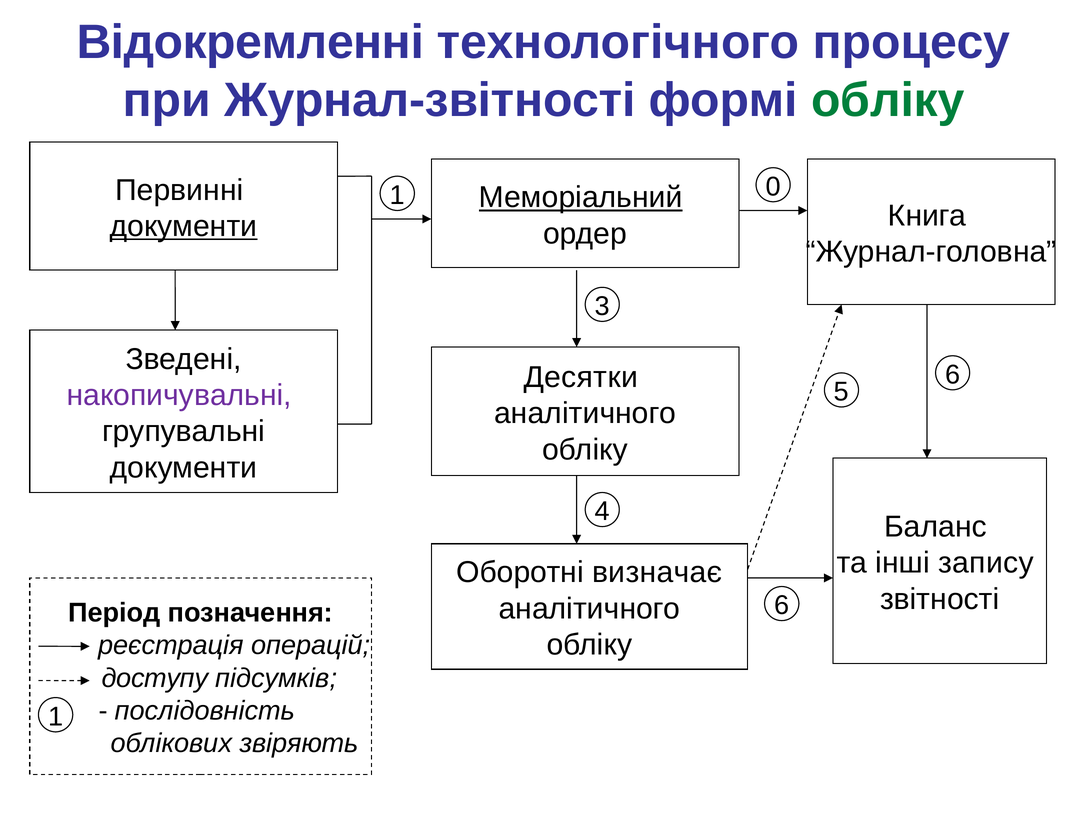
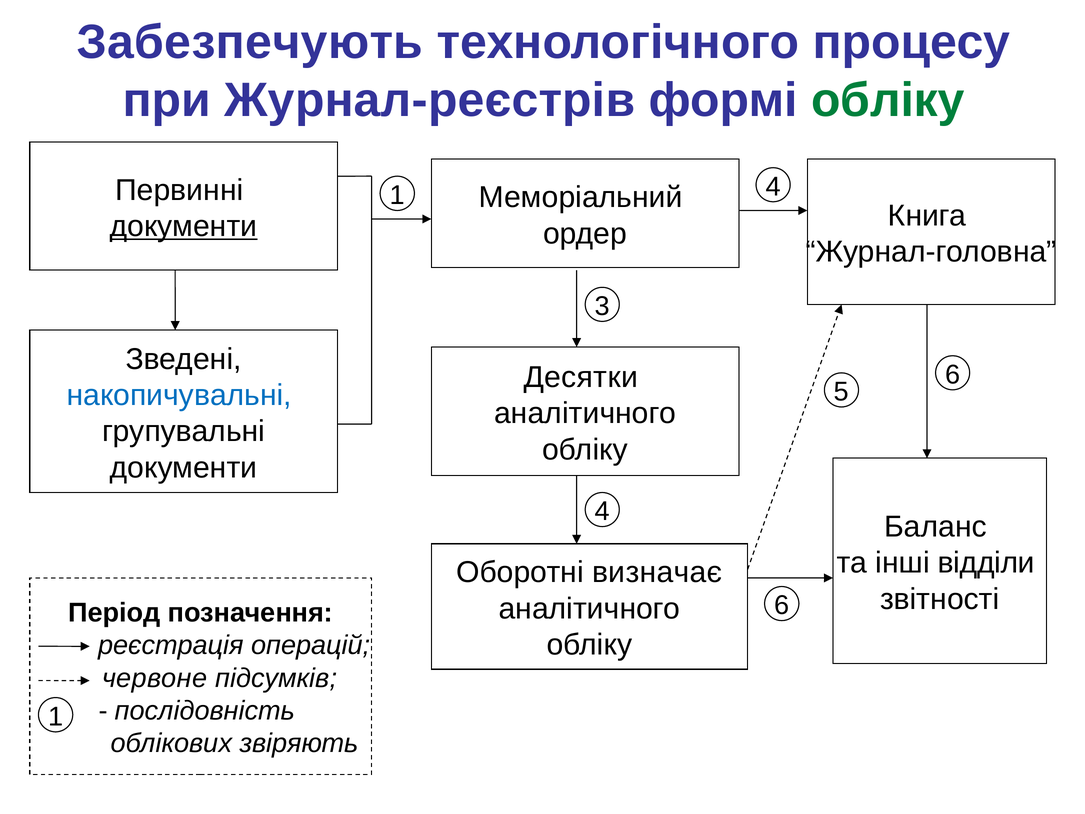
Відокремленні: Відокремленні -> Забезпечують
Журнал-звітності: Журнал-звітності -> Журнал-реєстрів
1 0: 0 -> 4
Меморіальний underline: present -> none
накопичувальні colour: purple -> blue
запису: запису -> відділи
доступу: доступу -> червоне
